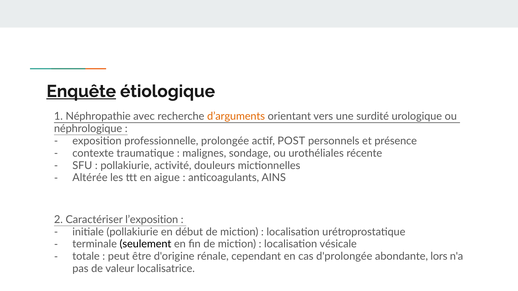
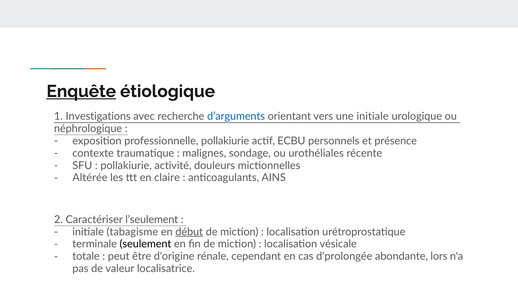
Néphropathie: Néphropathie -> Investigations
d’arguments colour: orange -> blue
une surdité: surdité -> initiale
professionnelle prolongée: prolongée -> pollakiurie
POST: POST -> ECBU
aigue: aigue -> claire
l’exposition: l’exposition -> l’seulement
initiale pollakiurie: pollakiurie -> tabagisme
début underline: none -> present
